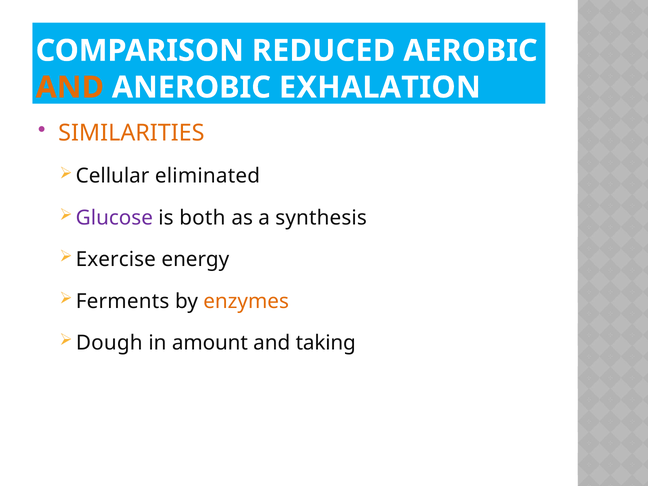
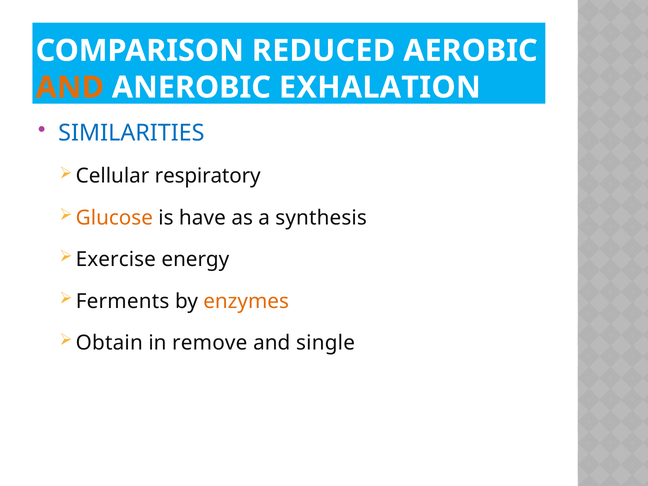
SIMILARITIES colour: orange -> blue
eliminated: eliminated -> respiratory
Glucose colour: purple -> orange
both: both -> have
Dough: Dough -> Obtain
amount: amount -> remove
taking: taking -> single
